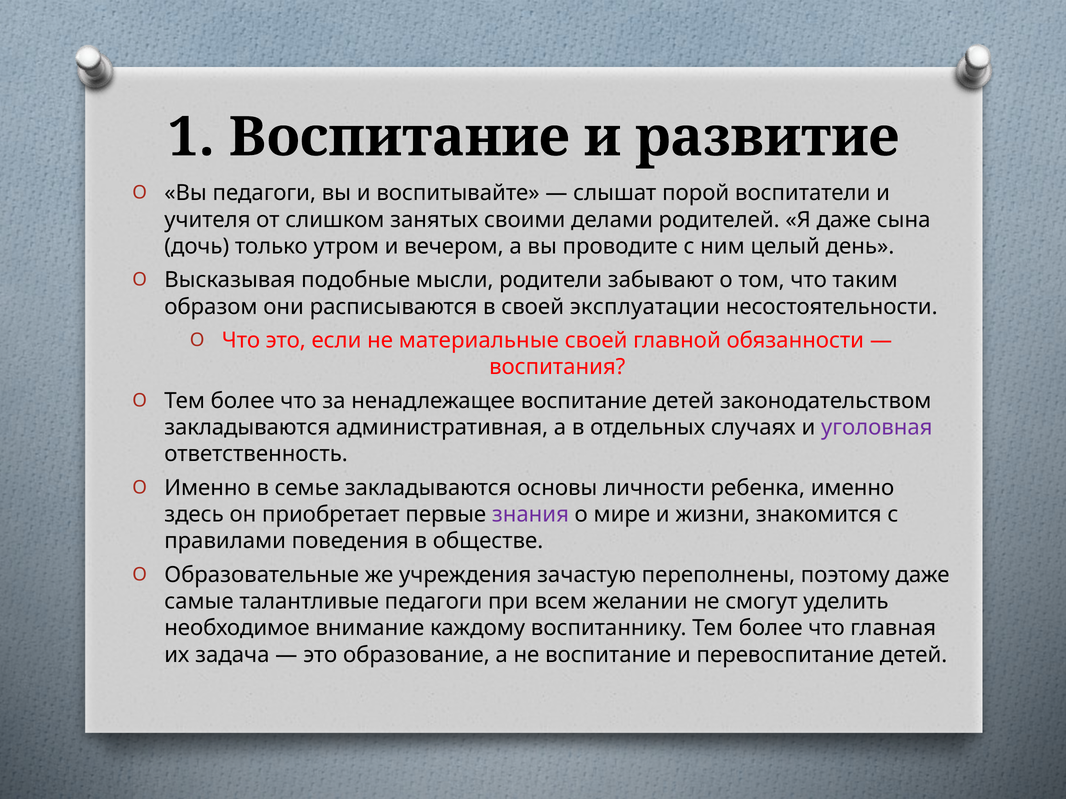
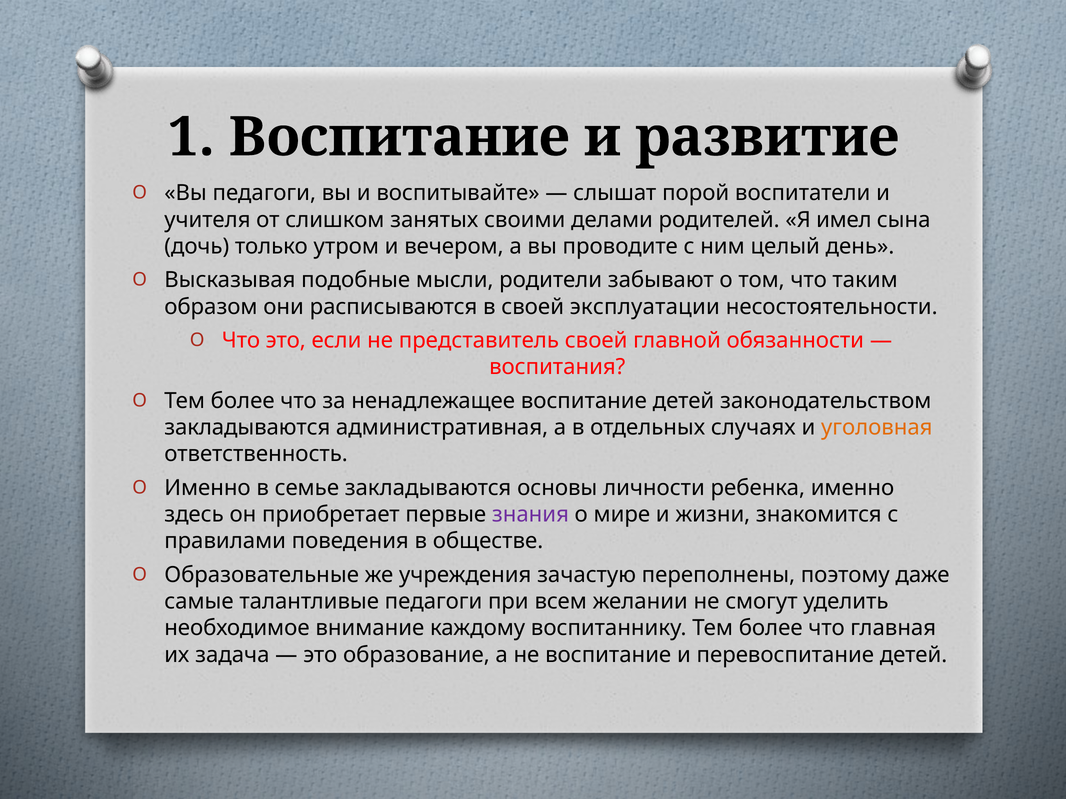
Я даже: даже -> имел
материальные: материальные -> представитель
уголовная colour: purple -> orange
